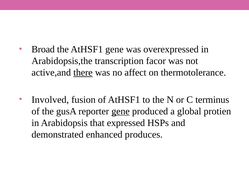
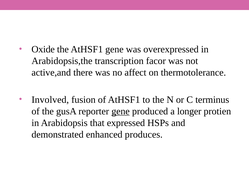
Broad: Broad -> Oxide
there underline: present -> none
global: global -> longer
